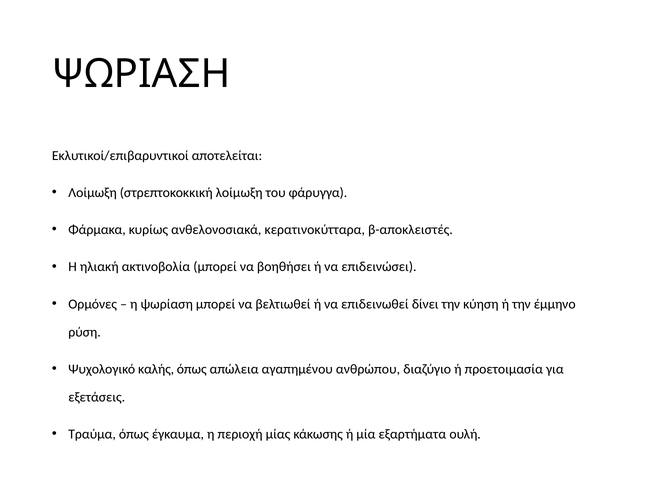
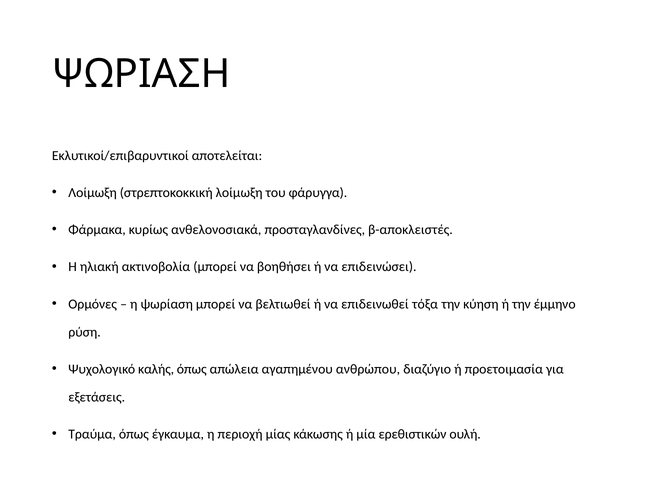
κερατινοκύτταρα: κερατινοκύτταρα -> προσταγλανδίνες
δίνει: δίνει -> τόξα
εξαρτήματα: εξαρτήματα -> ερεθιστικών
